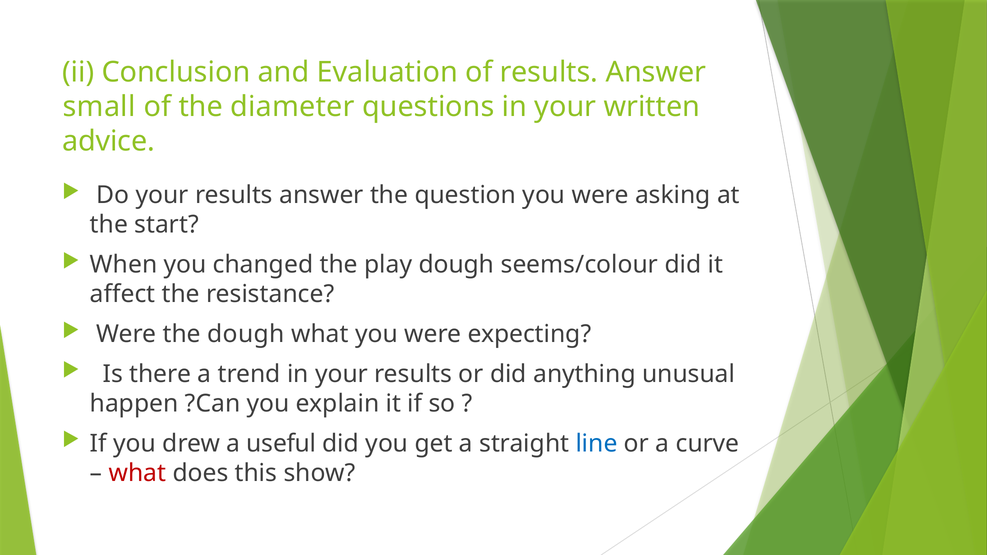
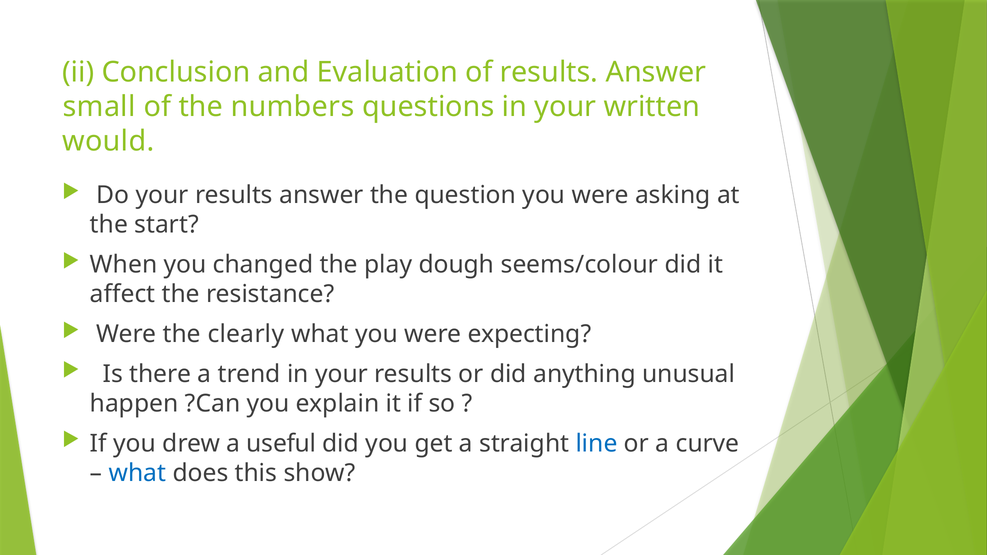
diameter: diameter -> numbers
advice: advice -> would
the dough: dough -> clearly
what at (137, 473) colour: red -> blue
